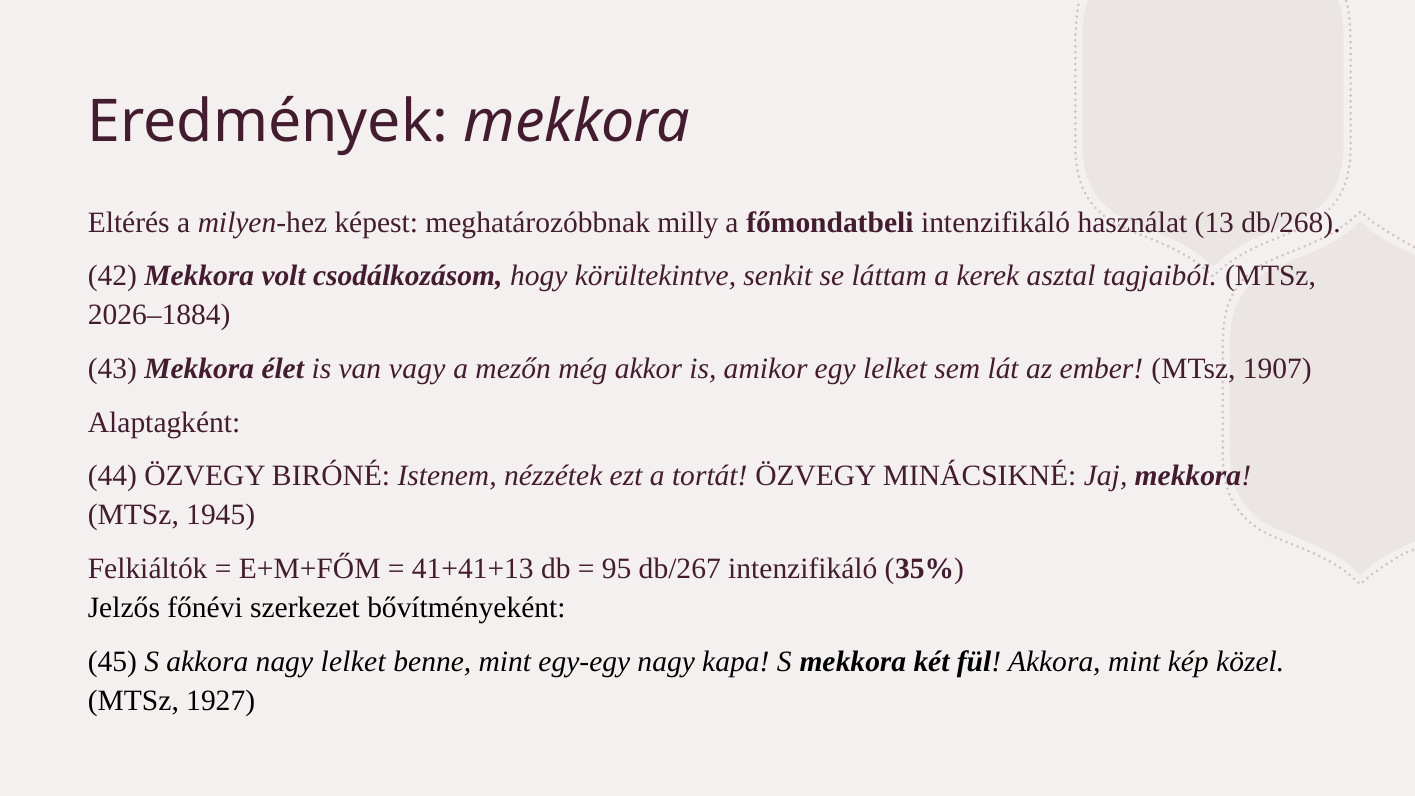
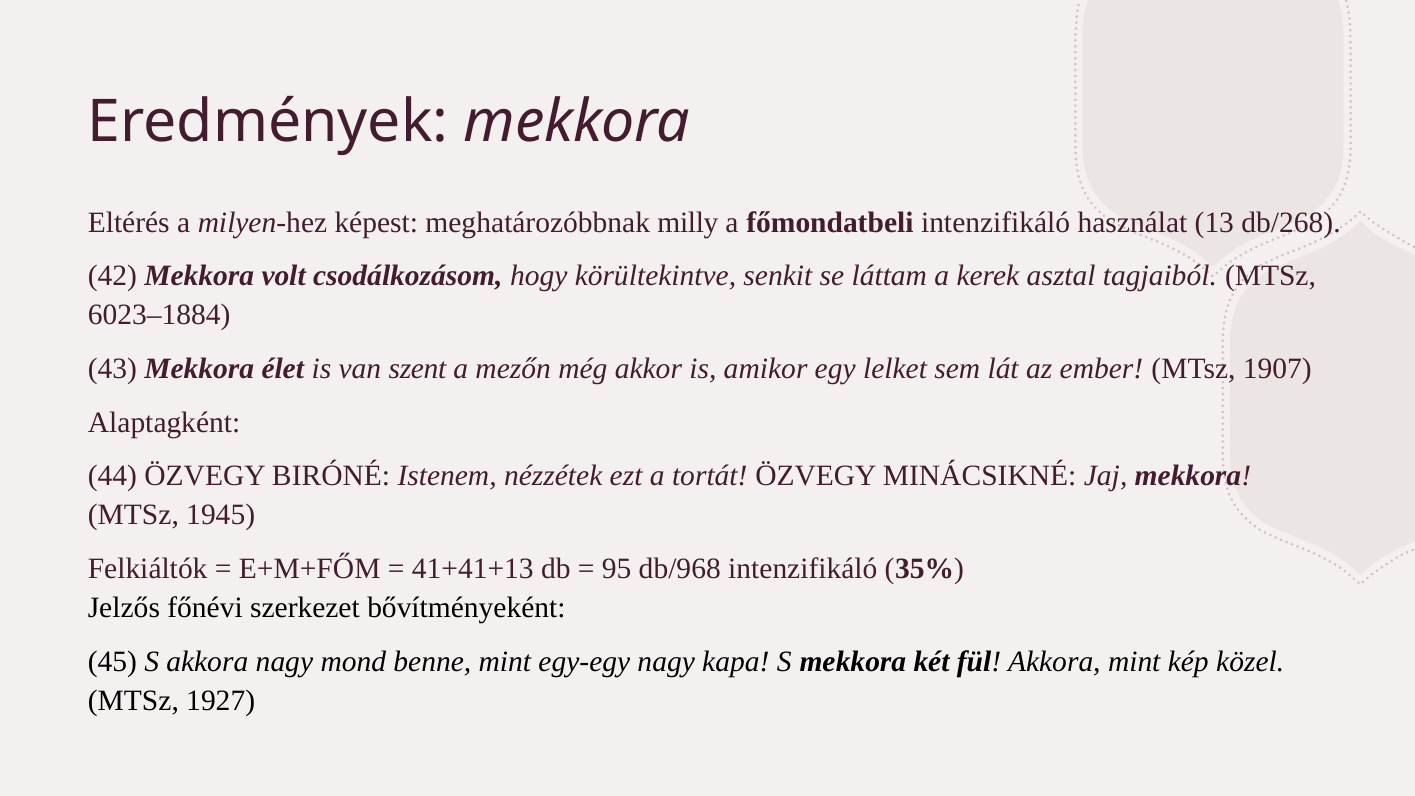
2026–1884: 2026–1884 -> 6023–1884
vagy: vagy -> szent
db/267: db/267 -> db/968
nagy lelket: lelket -> mond
